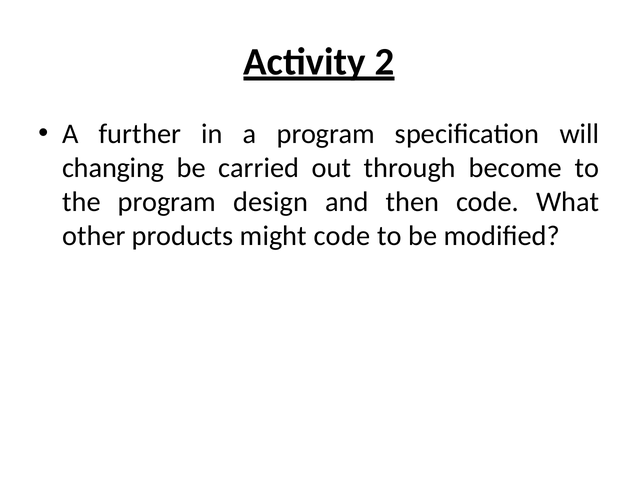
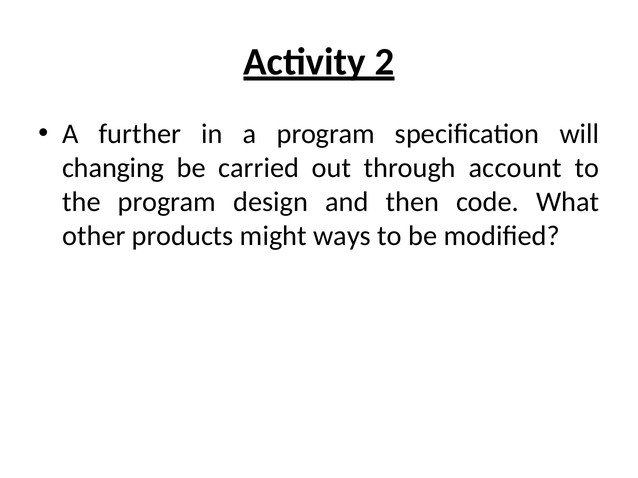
become: become -> account
might code: code -> ways
